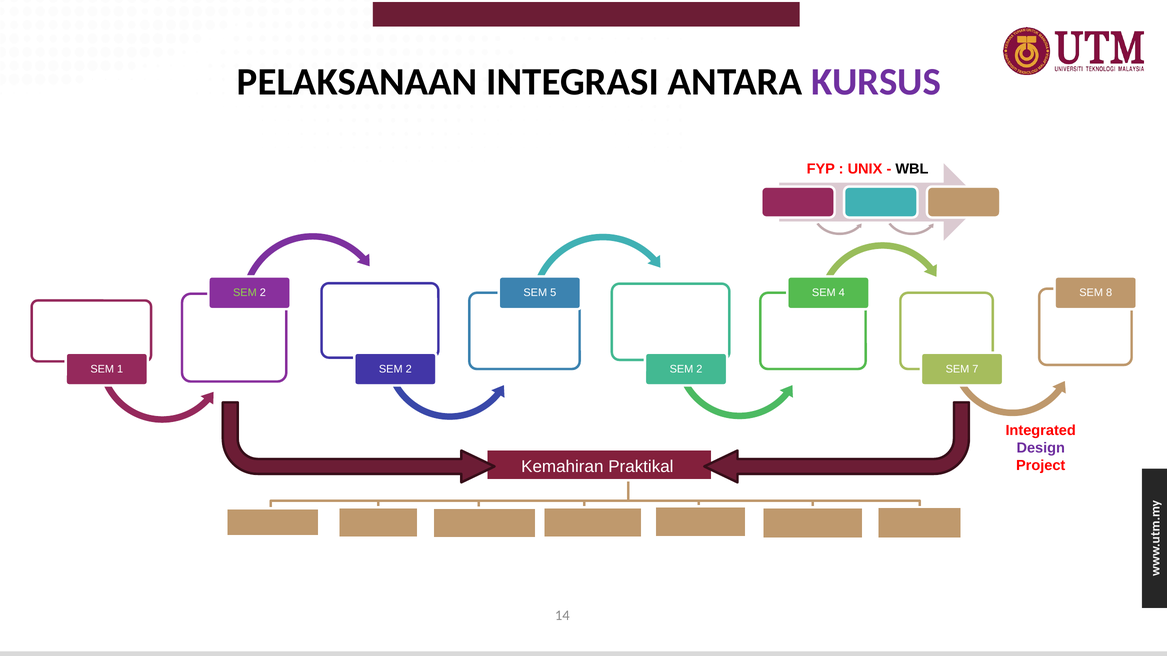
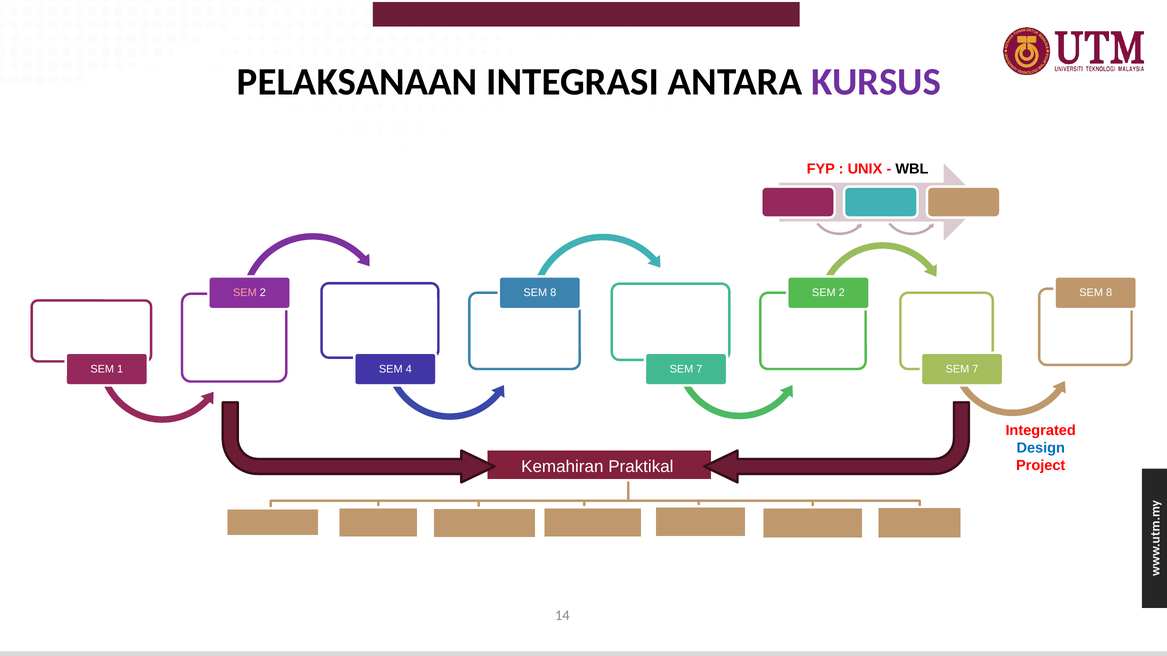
SEM at (245, 293) colour: light green -> pink
5 at (553, 293): 5 -> 8
4 at (842, 293): 4 -> 2
2 at (409, 369): 2 -> 4
2 at (699, 369): 2 -> 7
Design colour: purple -> blue
